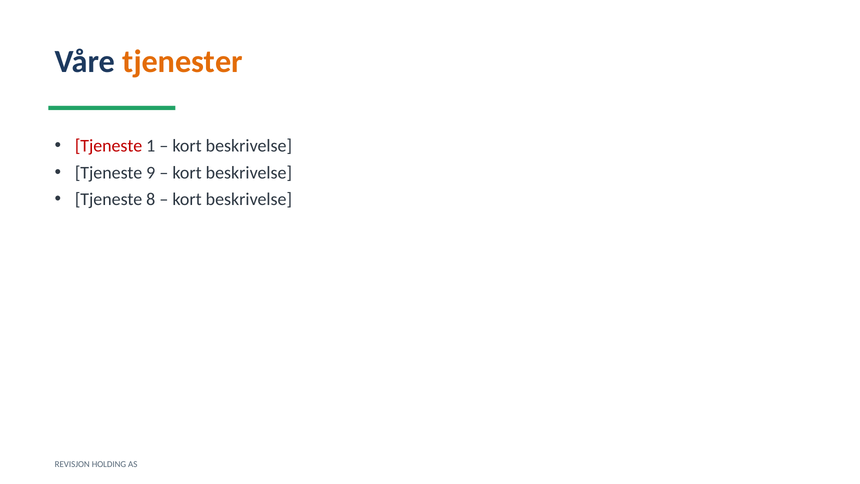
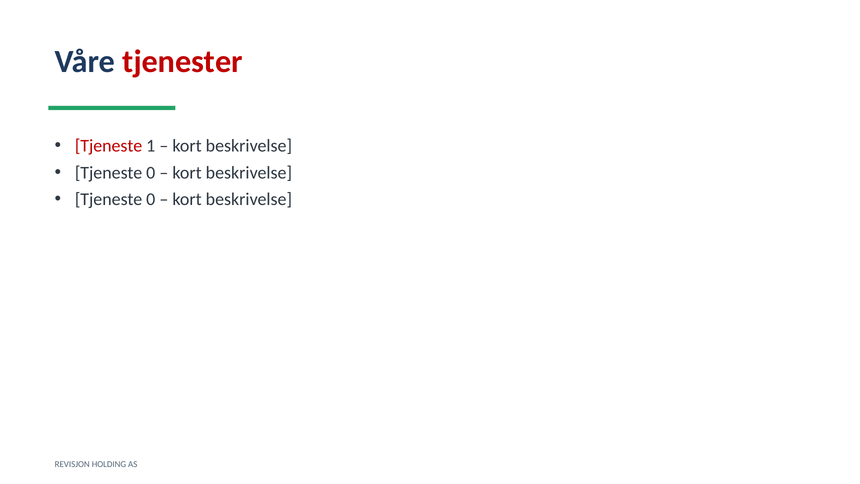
tjenester colour: orange -> red
9 at (151, 173): 9 -> 0
8 at (151, 199): 8 -> 0
